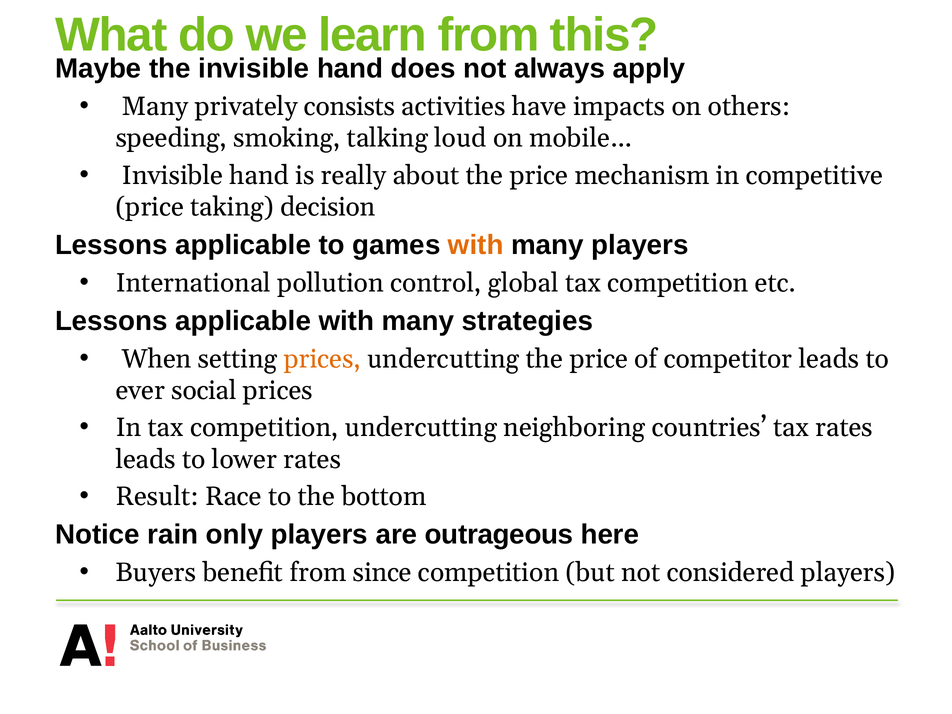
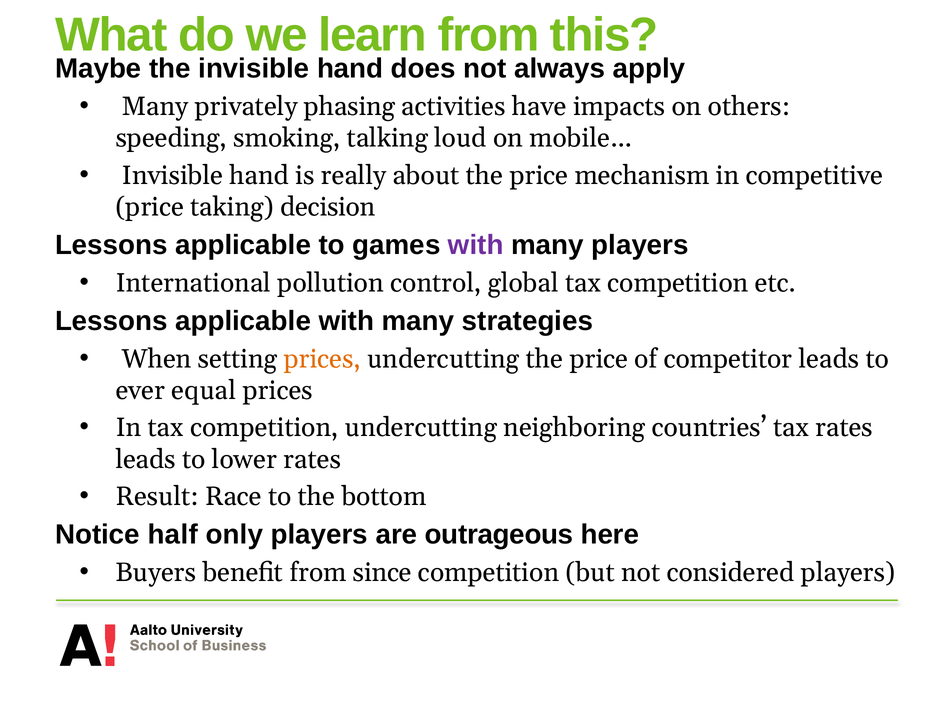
consists: consists -> phasing
with at (476, 245) colour: orange -> purple
social: social -> equal
rain: rain -> half
